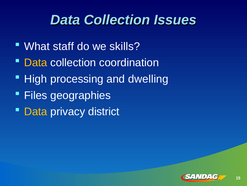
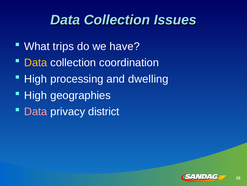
staff: staff -> trips
skills: skills -> have
Files at (36, 95): Files -> High
Data at (36, 111) colour: yellow -> pink
